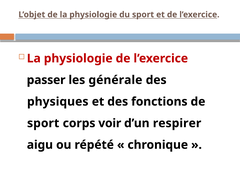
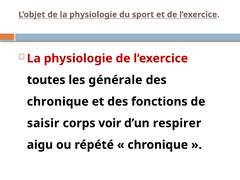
passer: passer -> toutes
physiques at (58, 102): physiques -> chronique
sport at (43, 123): sport -> saisir
